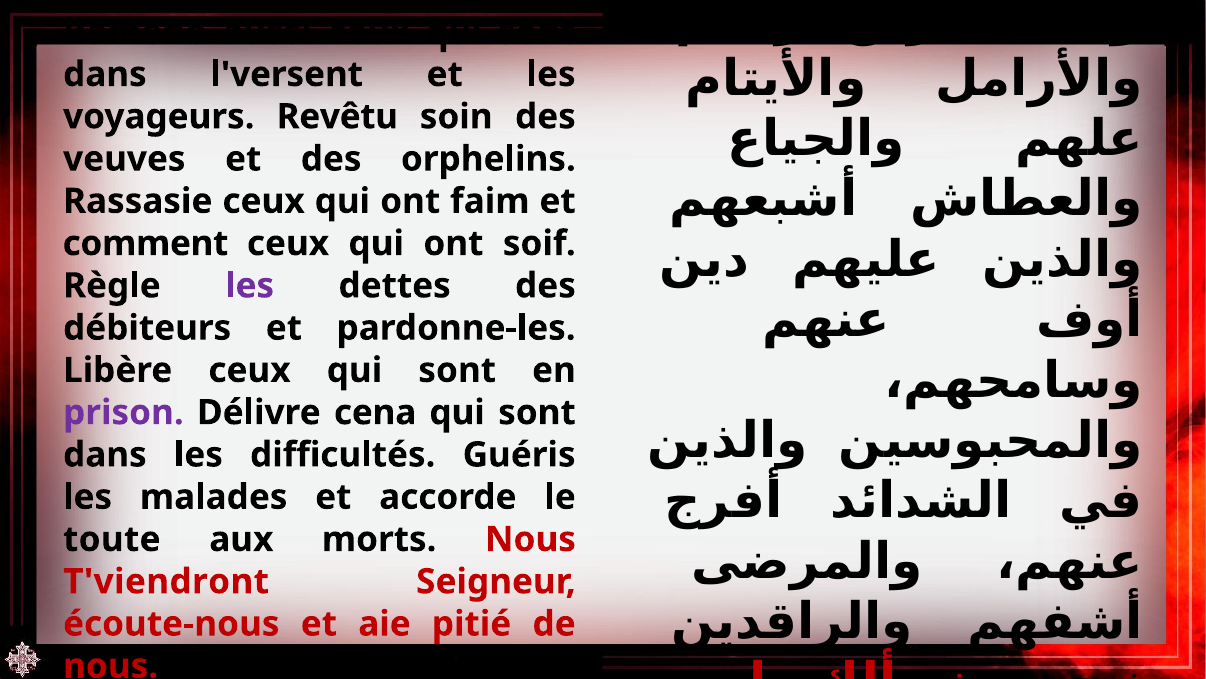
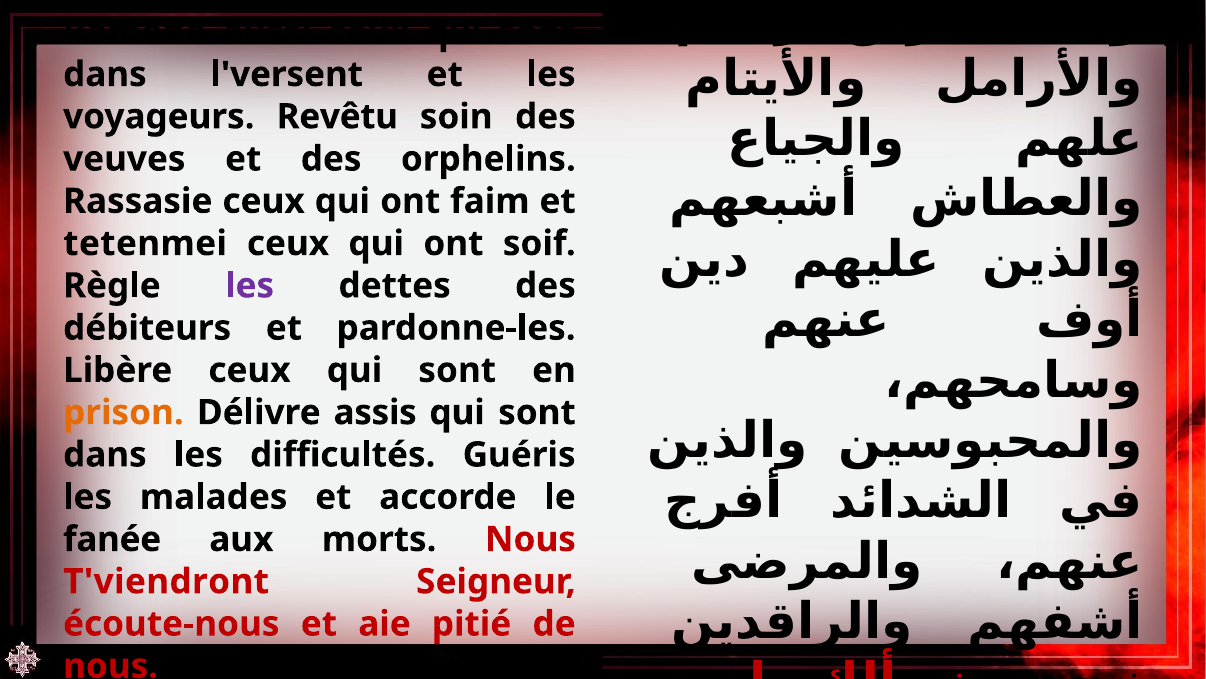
comment: comment -> tetenmei
prison colour: purple -> orange
cena: cena -> assis
toute: toute -> fanée
